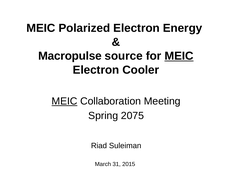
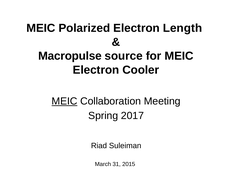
Energy: Energy -> Length
MEIC at (179, 56) underline: present -> none
2075: 2075 -> 2017
